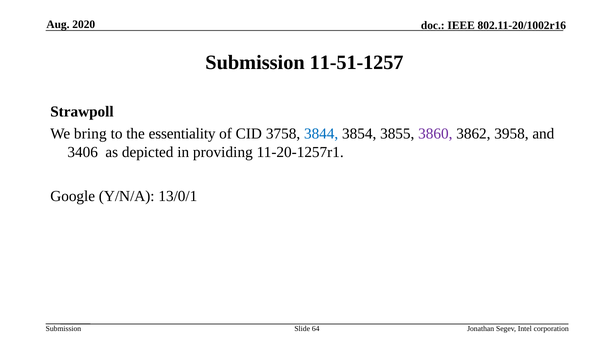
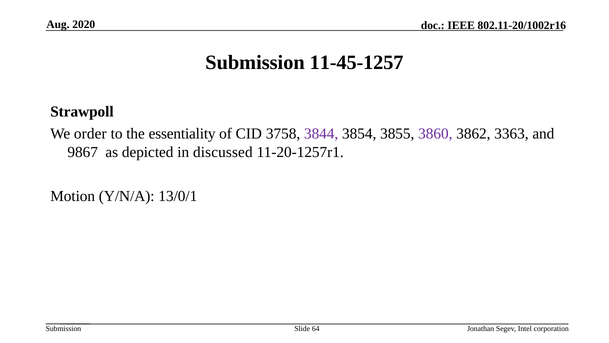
11-51-1257: 11-51-1257 -> 11-45-1257
bring: bring -> order
3844 colour: blue -> purple
3958: 3958 -> 3363
3406: 3406 -> 9867
providing: providing -> discussed
Google: Google -> Motion
